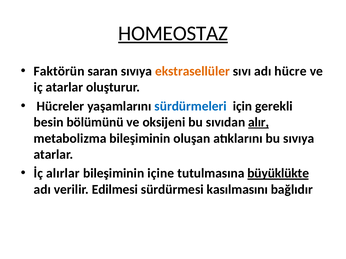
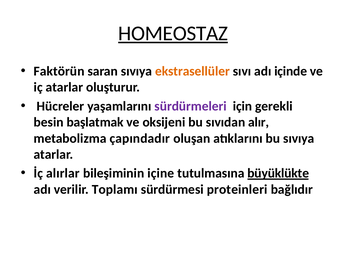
hücre: hücre -> içinde
sürdürmeleri colour: blue -> purple
bölümünü: bölümünü -> başlatmak
alır underline: present -> none
metabolizma bileşiminin: bileşiminin -> çapındadır
Edilmesi: Edilmesi -> Toplamı
kasılmasını: kasılmasını -> proteinleri
